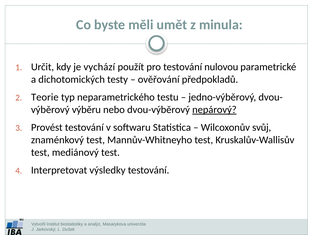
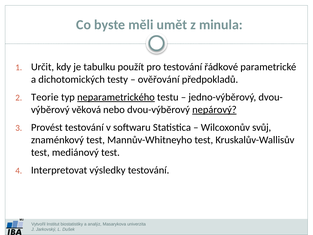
vychází: vychází -> tabulku
nulovou: nulovou -> řádkové
neparametrického underline: none -> present
výběru: výběru -> věková
